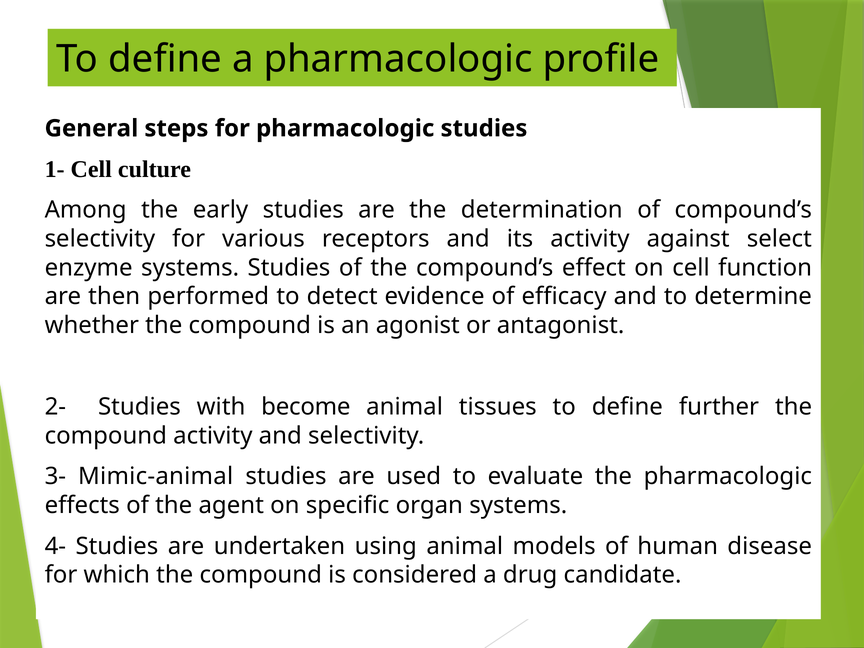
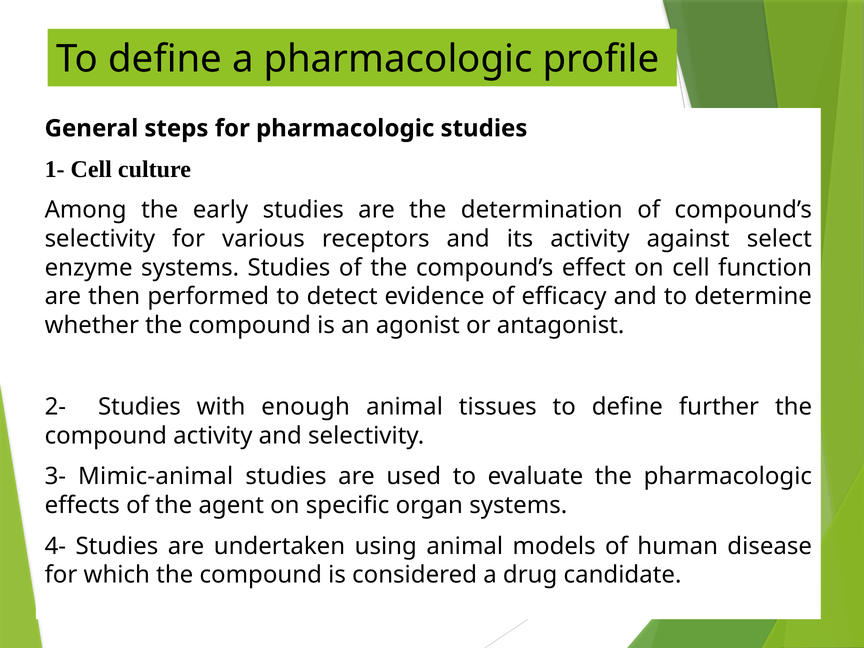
become: become -> enough
